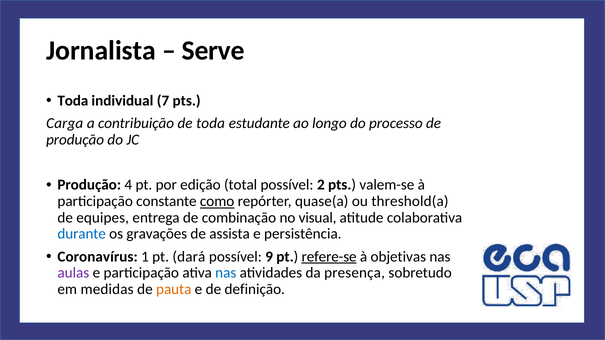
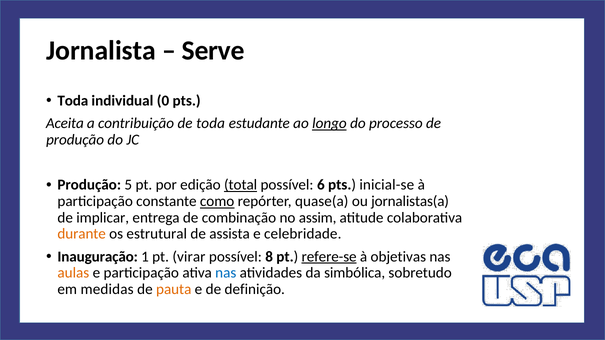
7: 7 -> 0
Carga: Carga -> Aceita
longo underline: none -> present
4: 4 -> 5
total underline: none -> present
2: 2 -> 6
valem-se: valem-se -> inicial-se
threshold(a: threshold(a -> jornalistas(a
equipes: equipes -> implicar
visual: visual -> assim
durante colour: blue -> orange
gravações: gravações -> estrutural
persistência: persistência -> celebridade
Coronavírus: Coronavírus -> Inauguração
dará: dará -> virar
9: 9 -> 8
aulas colour: purple -> orange
presença: presença -> simbólica
